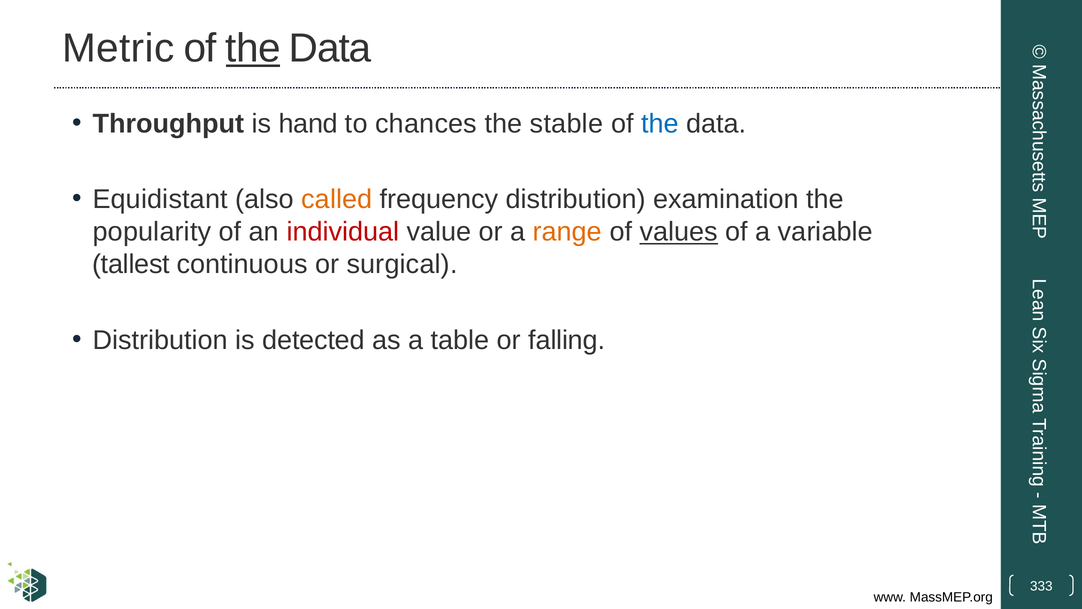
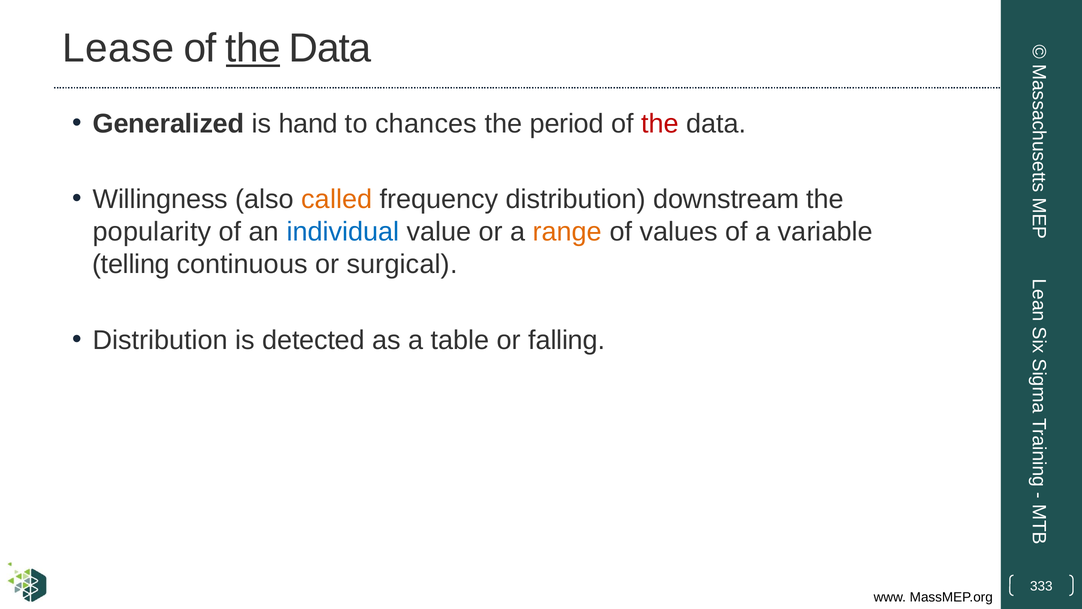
Metric: Metric -> Lease
Throughput: Throughput -> Generalized
stable: stable -> period
the at (660, 124) colour: blue -> red
Equidistant: Equidistant -> Willingness
examination: examination -> downstream
individual colour: red -> blue
values underline: present -> none
tallest: tallest -> telling
